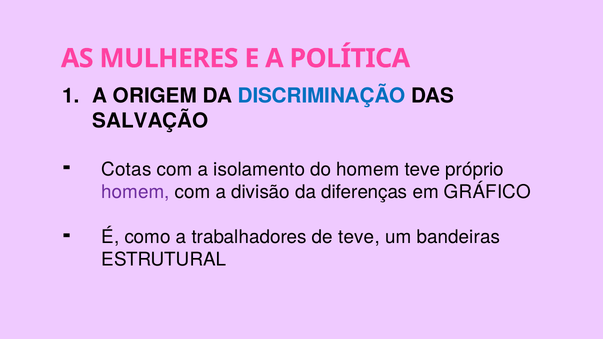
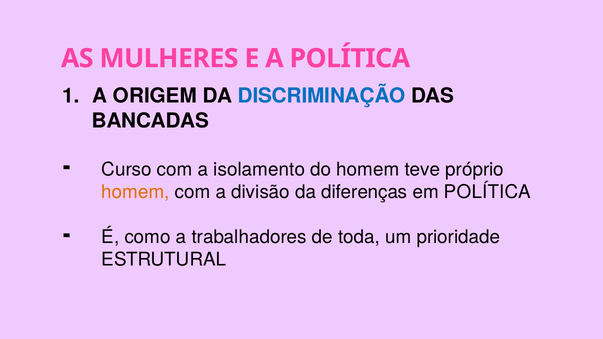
SALVAÇÃO: SALVAÇÃO -> BANCADAS
Cotas: Cotas -> Curso
homem at (136, 192) colour: purple -> orange
em GRÁFICO: GRÁFICO -> POLÍTICA
de teve: teve -> toda
bandeiras: bandeiras -> prioridade
